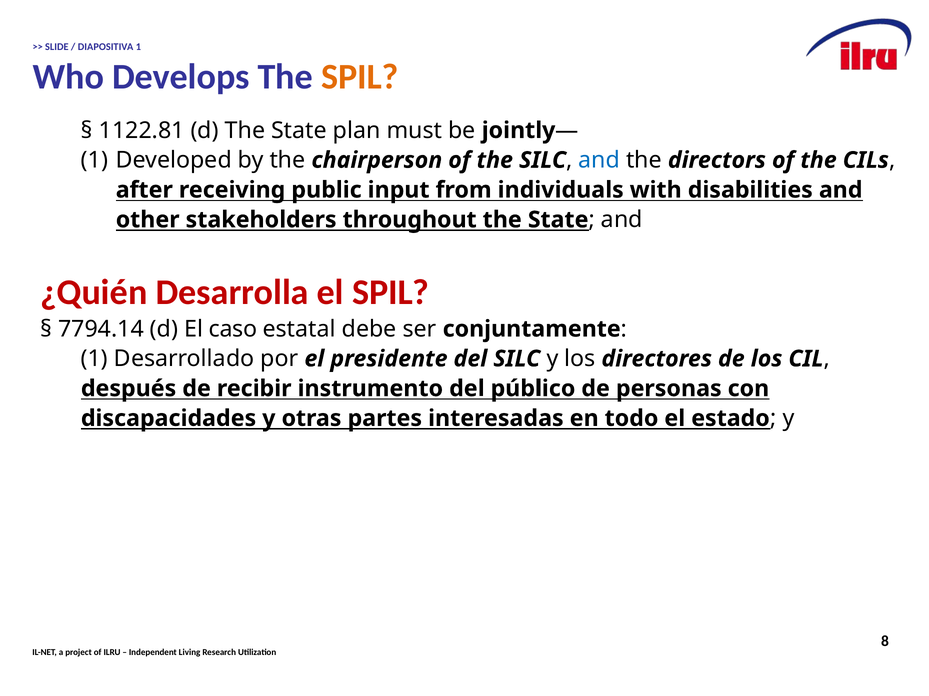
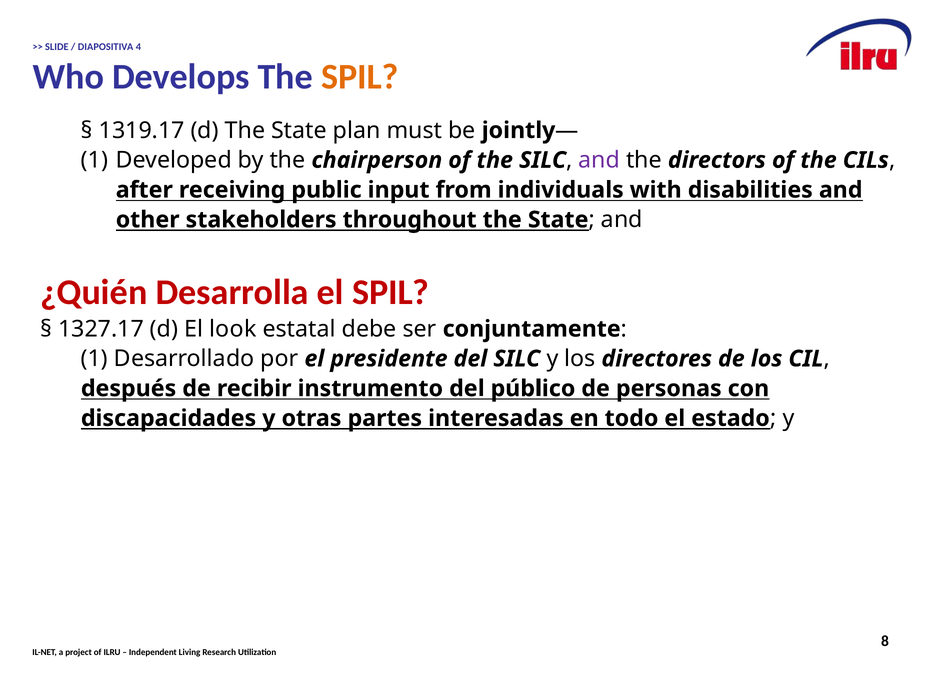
DIAPOSITIVA 1: 1 -> 4
1122.81: 1122.81 -> 1319.17
and at (599, 160) colour: blue -> purple
7794.14: 7794.14 -> 1327.17
caso: caso -> look
